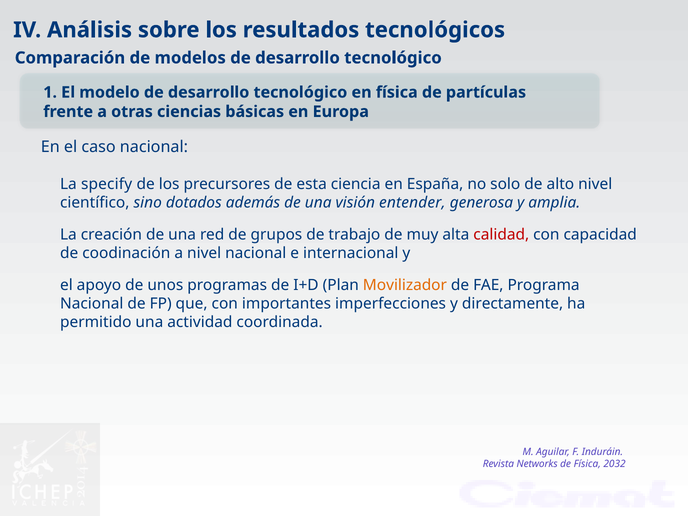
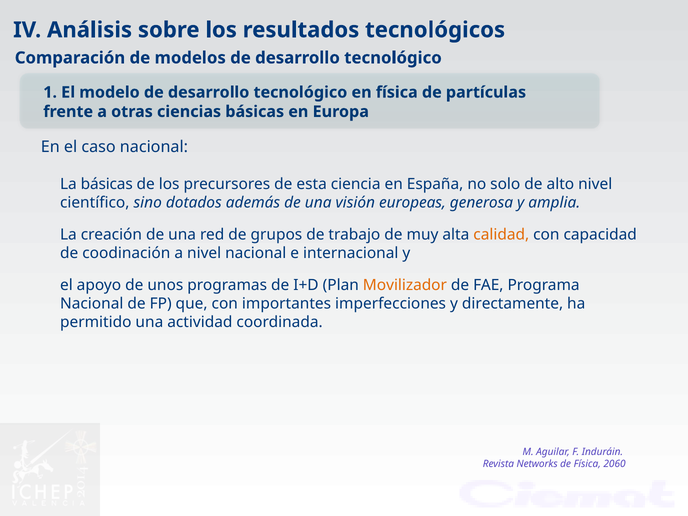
La specify: specify -> básicas
entender: entender -> europeas
calidad colour: red -> orange
2032: 2032 -> 2060
